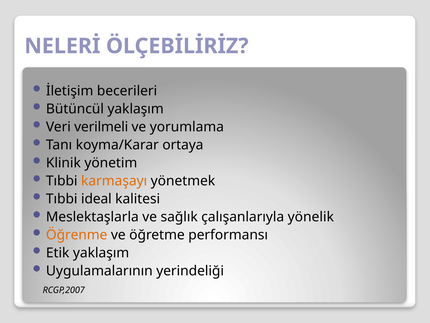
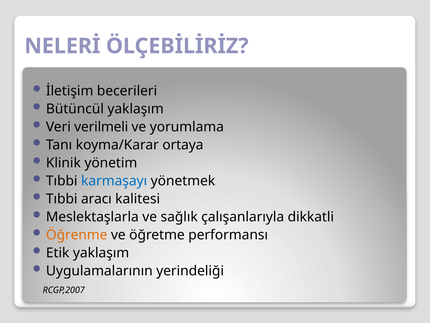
karmaşayı colour: orange -> blue
ideal: ideal -> aracı
yönelik: yönelik -> dikkatli
